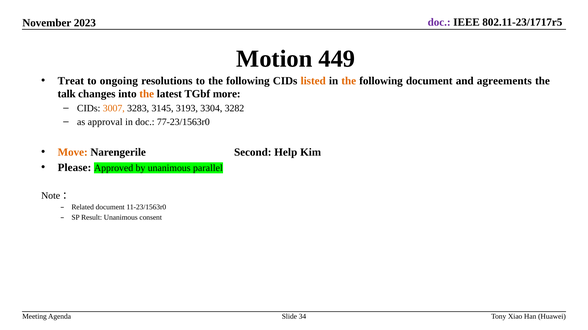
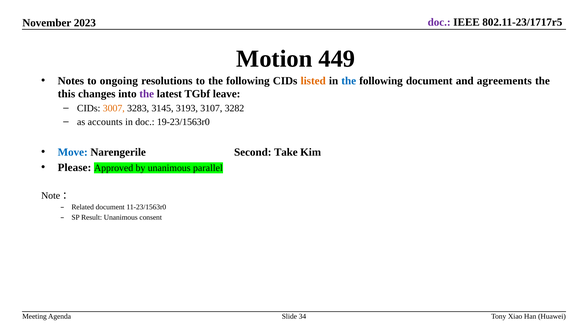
Treat: Treat -> Notes
the at (349, 81) colour: orange -> blue
talk: talk -> this
the at (147, 94) colour: orange -> purple
more: more -> leave
3304: 3304 -> 3107
approval: approval -> accounts
77-23/1563r0: 77-23/1563r0 -> 19-23/1563r0
Move colour: orange -> blue
Help: Help -> Take
